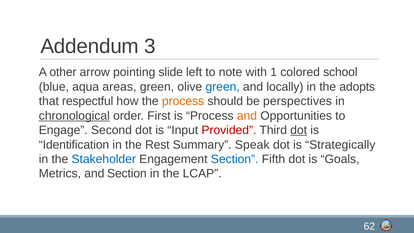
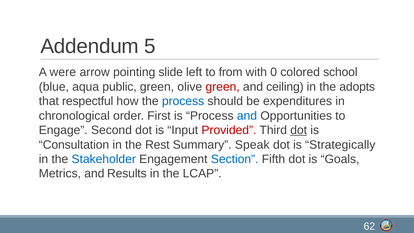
3: 3 -> 5
other: other -> were
note: note -> from
1: 1 -> 0
areas: areas -> public
green at (223, 87) colour: blue -> red
locally: locally -> ceiling
process at (183, 101) colour: orange -> blue
perspectives: perspectives -> expenditures
chronological underline: present -> none
and at (247, 116) colour: orange -> blue
Identification: Identification -> Consultation
and Section: Section -> Results
